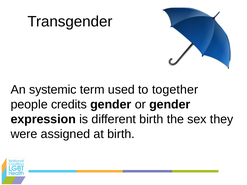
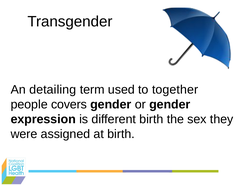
systemic: systemic -> detailing
credits: credits -> covers
